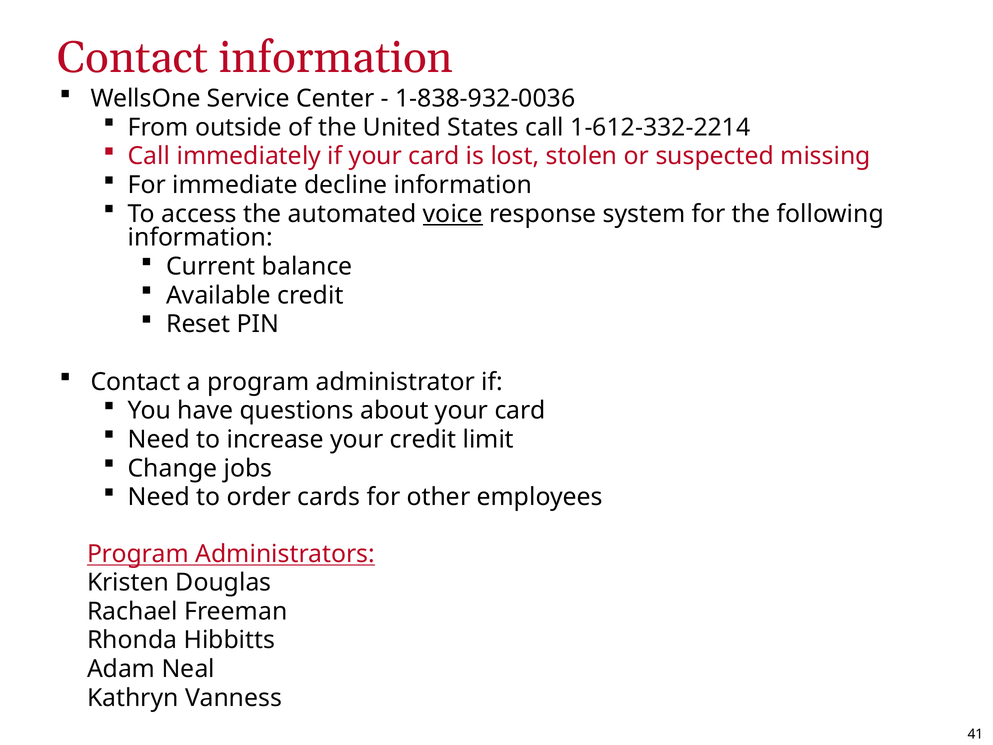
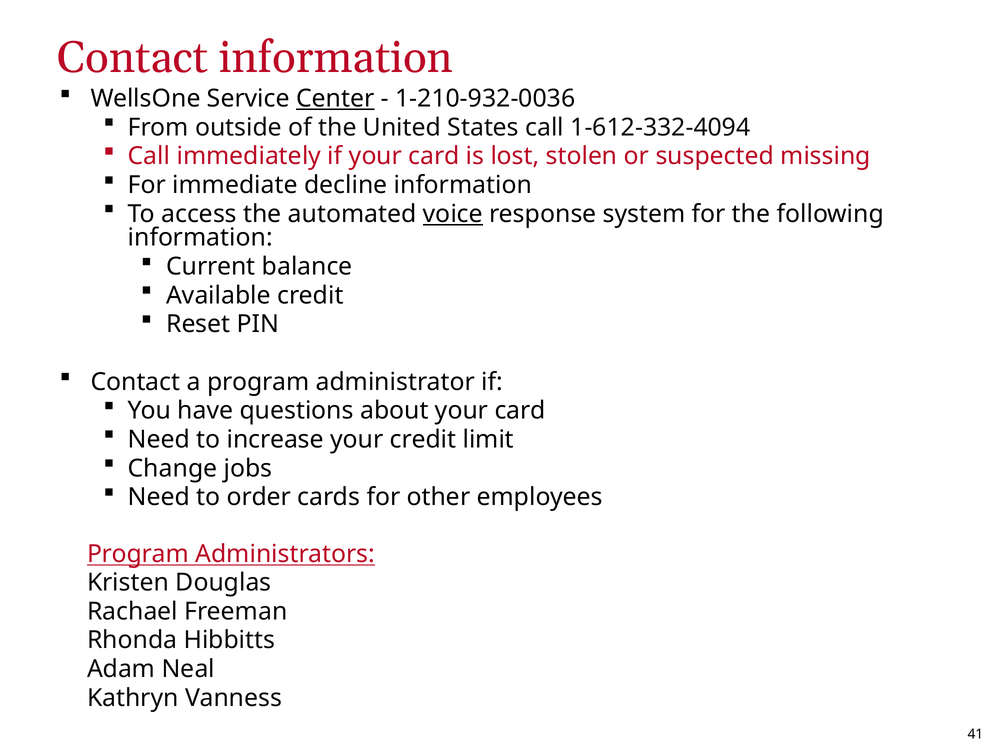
Center underline: none -> present
1-838-932-0036: 1-838-932-0036 -> 1-210-932-0036
1-612-332-2214: 1-612-332-2214 -> 1-612-332-4094
